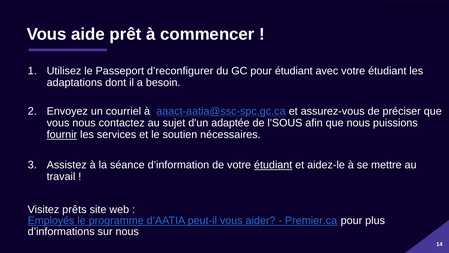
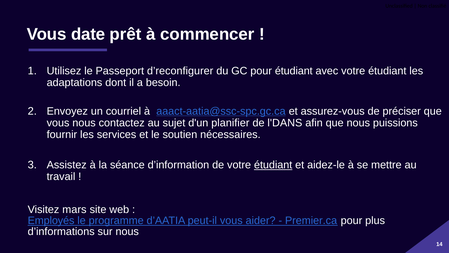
aide: aide -> date
adaptée: adaptée -> planifier
l'SOUS: l'SOUS -> l'DANS
fournir underline: present -> none
prêts: prêts -> mars
